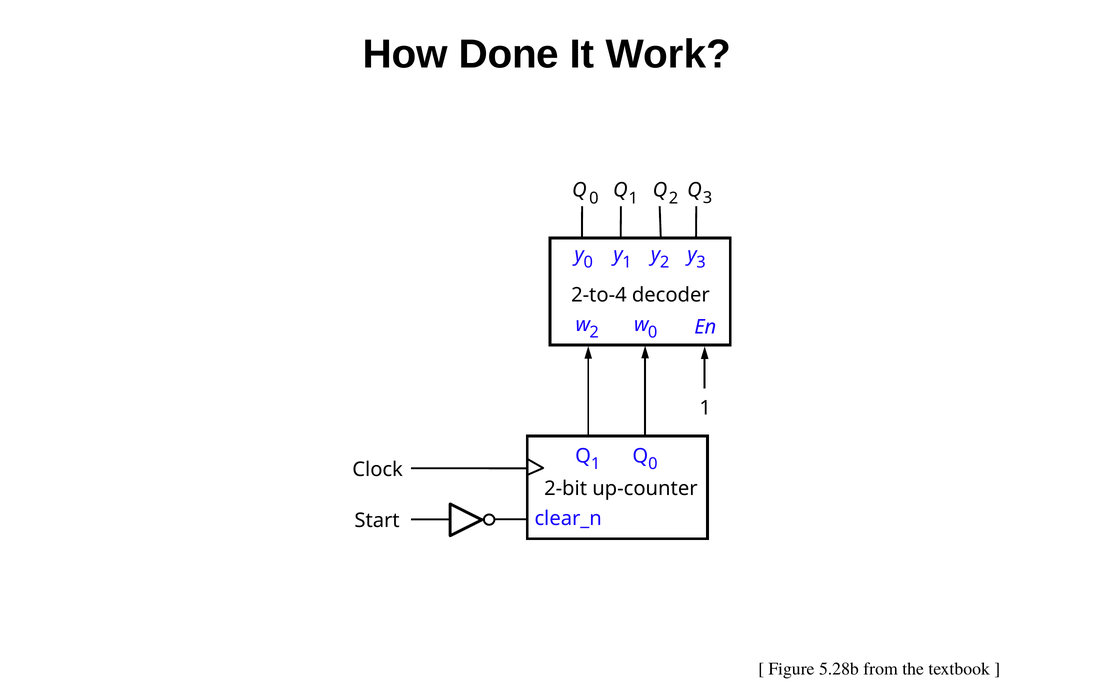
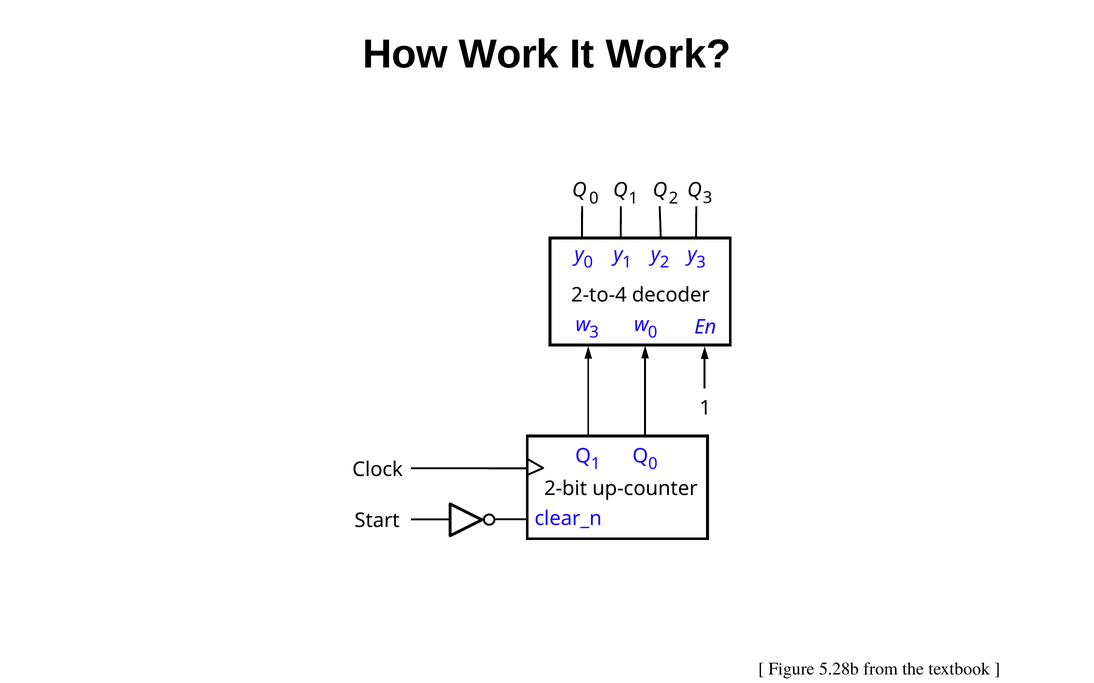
How Done: Done -> Work
w 2: 2 -> 3
